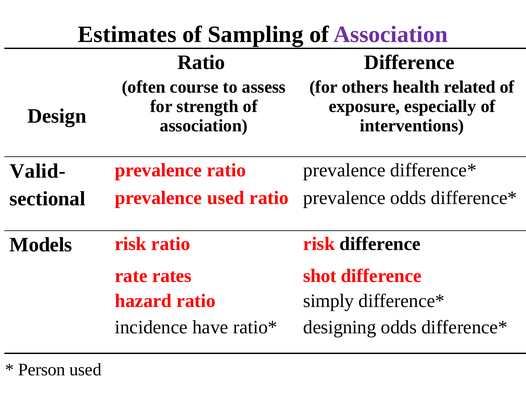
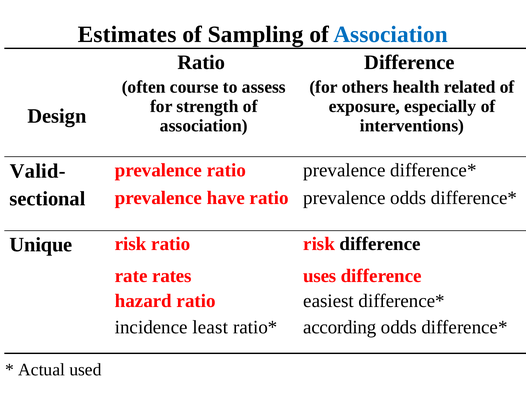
Association at (391, 34) colour: purple -> blue
prevalence used: used -> have
Models: Models -> Unique
shot: shot -> uses
simply: simply -> easiest
have: have -> least
designing: designing -> according
Person: Person -> Actual
